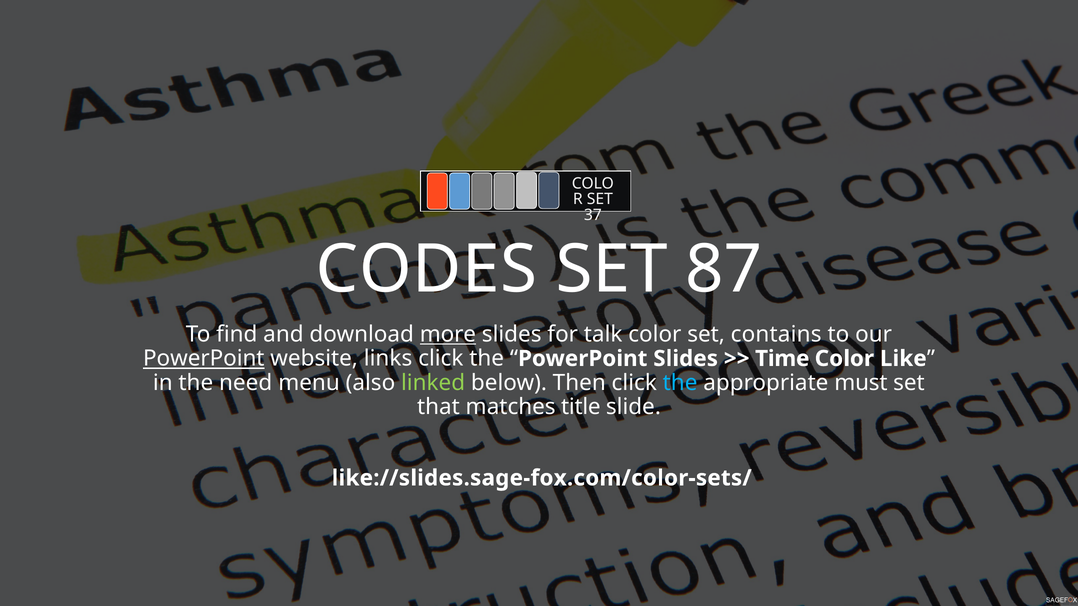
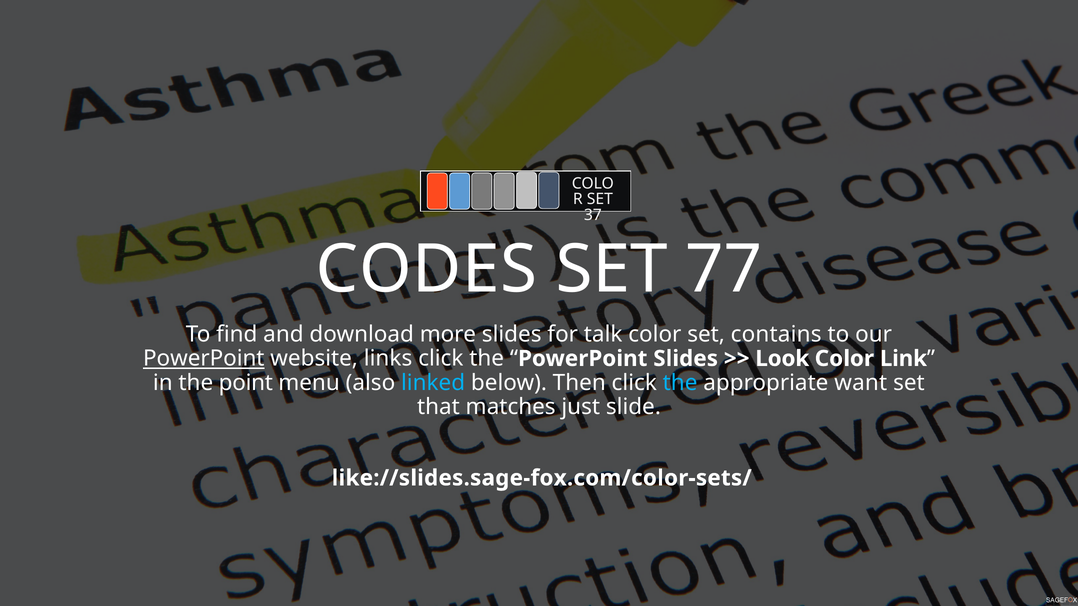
87: 87 -> 77
more underline: present -> none
Time: Time -> Look
Like: Like -> Link
need: need -> point
linked colour: light green -> light blue
must: must -> want
title: title -> just
